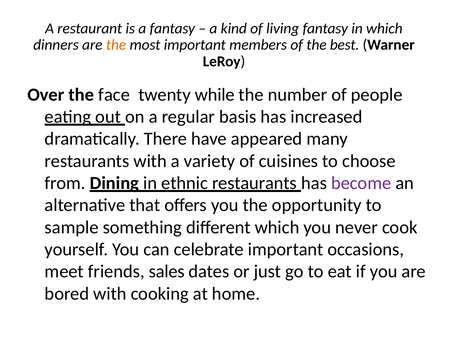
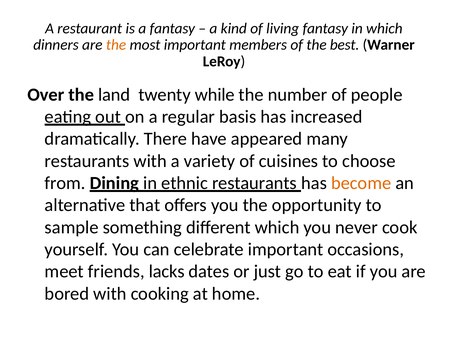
face: face -> land
become colour: purple -> orange
sales: sales -> lacks
